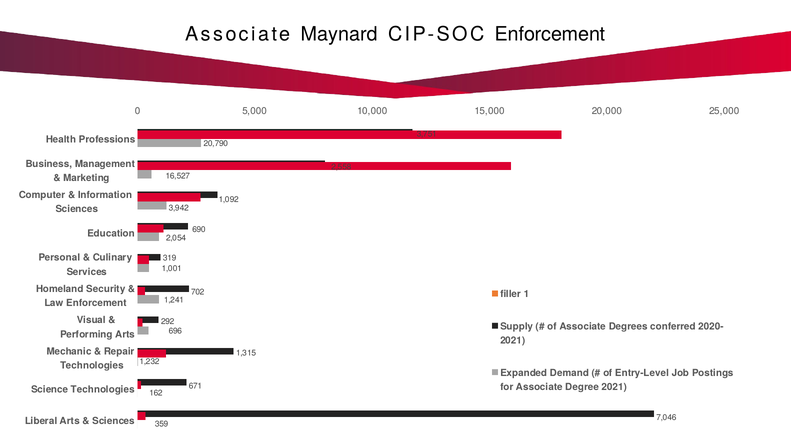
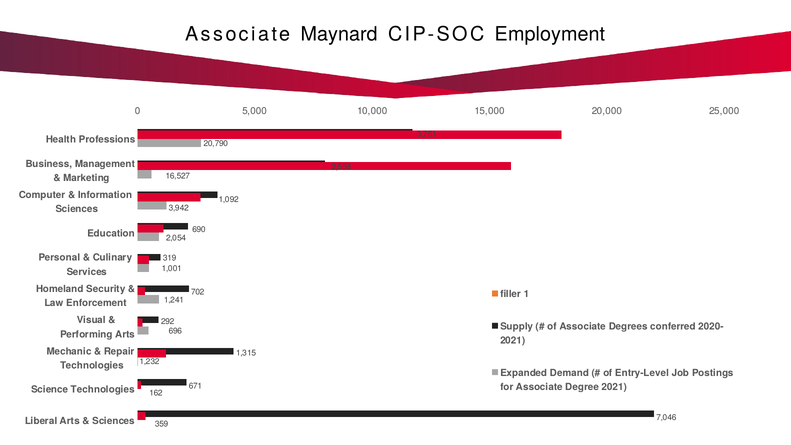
CIP-SOC Enforcement: Enforcement -> Employment
